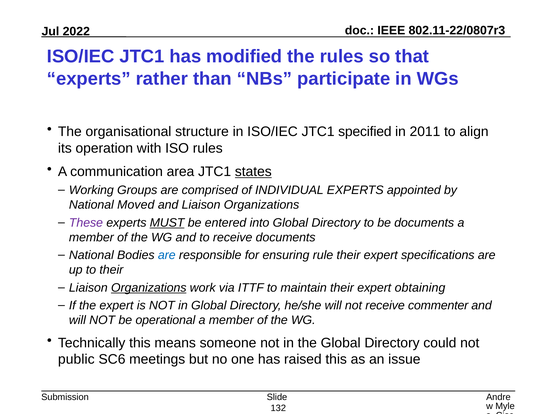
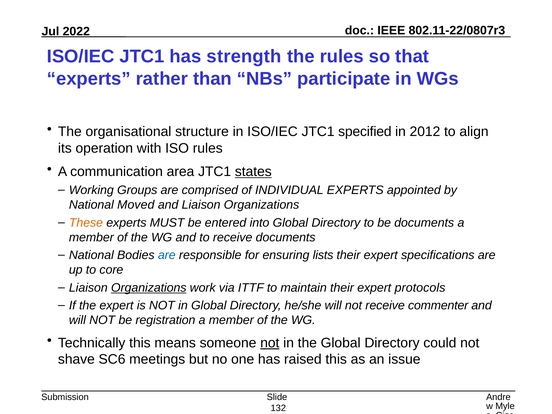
modified: modified -> strength
2011: 2011 -> 2012
These colour: purple -> orange
MUST underline: present -> none
rule: rule -> lists
to their: their -> core
obtaining: obtaining -> protocols
operational: operational -> registration
not at (270, 343) underline: none -> present
public: public -> shave
